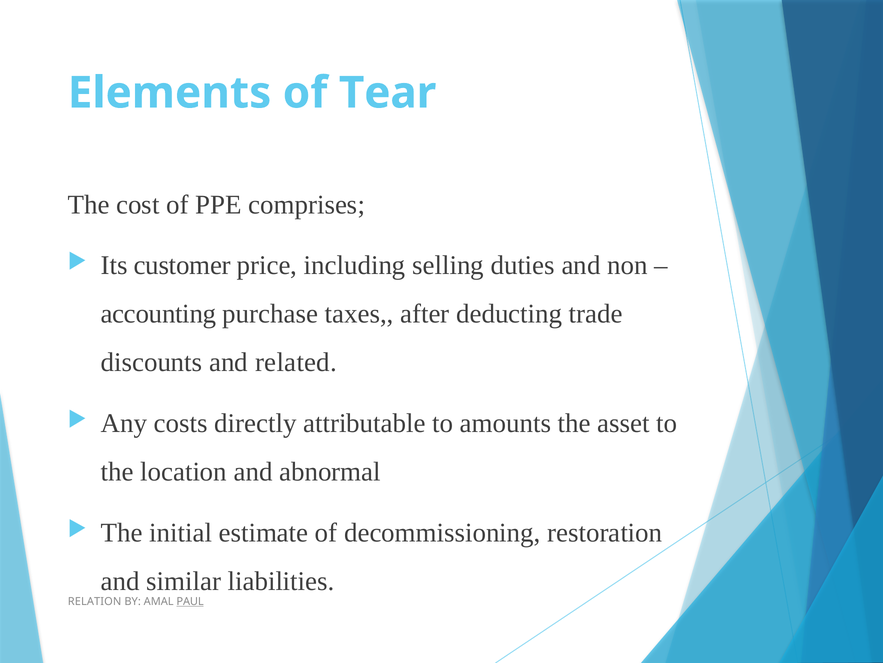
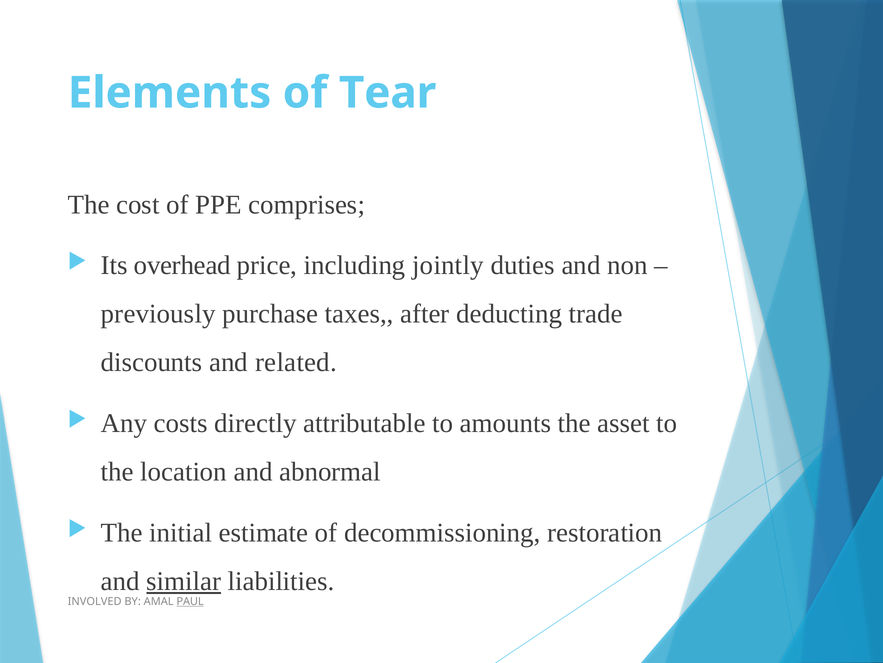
customer: customer -> overhead
selling: selling -> jointly
accounting: accounting -> previously
similar underline: none -> present
RELATION: RELATION -> INVOLVED
